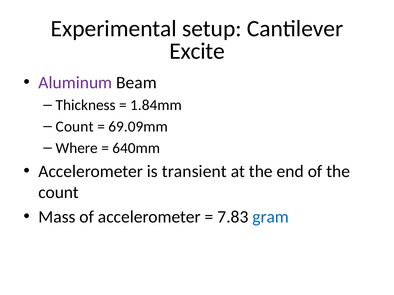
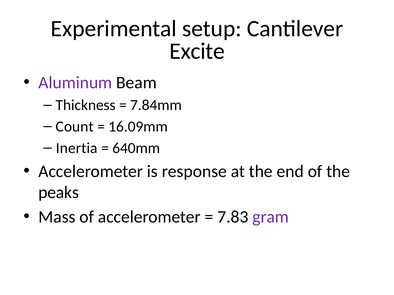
1.84mm: 1.84mm -> 7.84mm
69.09mm: 69.09mm -> 16.09mm
Where: Where -> Inertia
transient: transient -> response
count at (59, 193): count -> peaks
gram colour: blue -> purple
